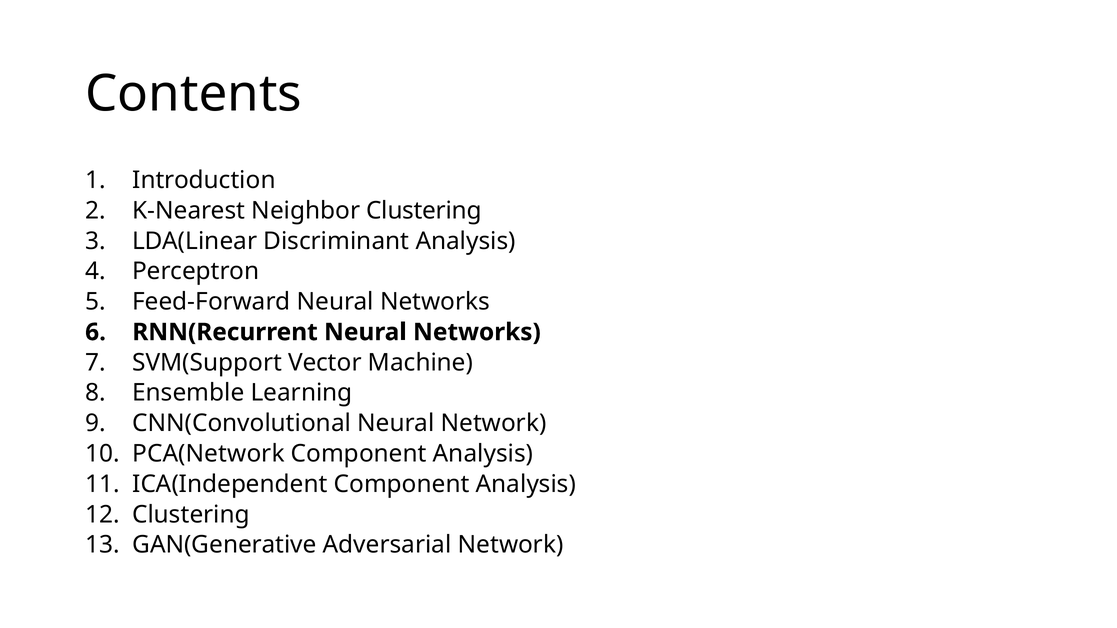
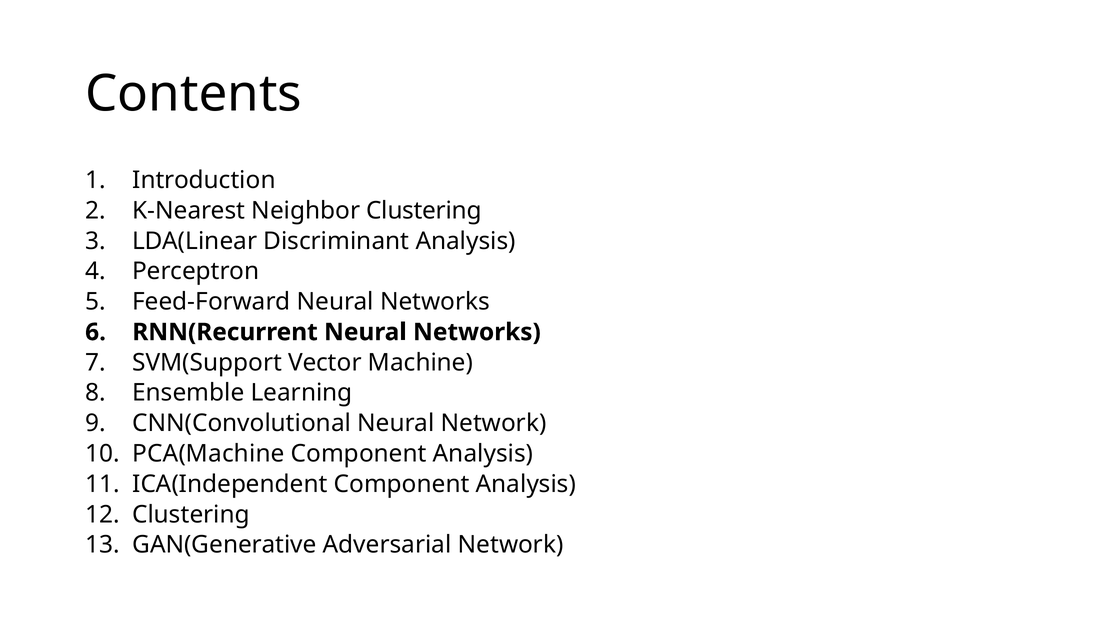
PCA(Network: PCA(Network -> PCA(Machine
